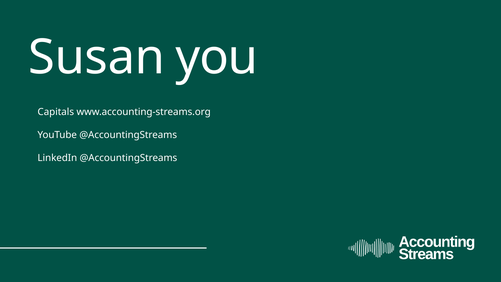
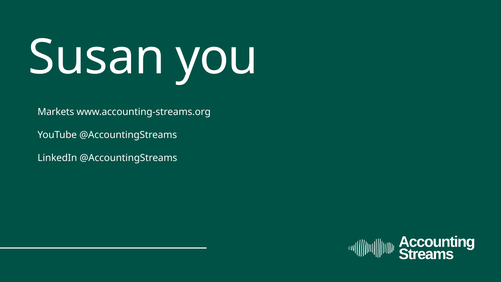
Capitals: Capitals -> Markets
